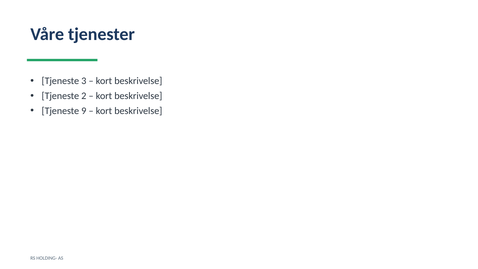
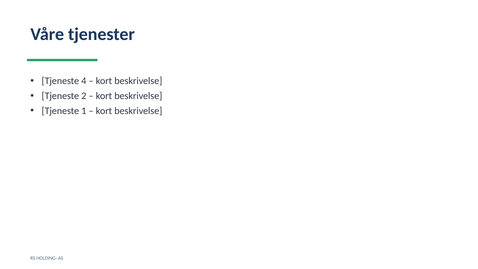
3: 3 -> 4
9: 9 -> 1
